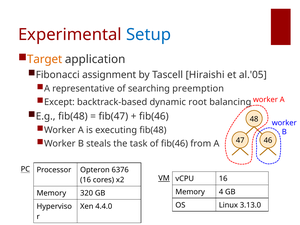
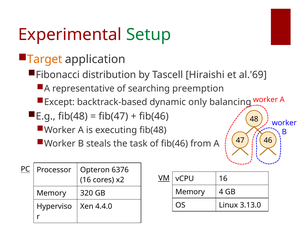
Setup colour: blue -> green
assignment: assignment -> distribution
al.'05: al.'05 -> al.'69
root: root -> only
